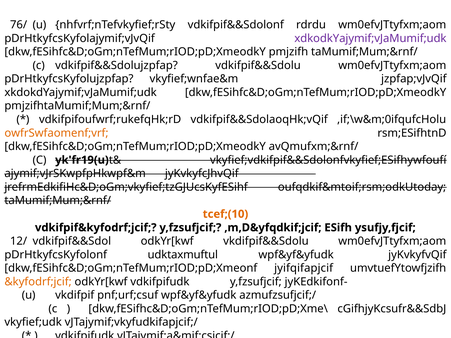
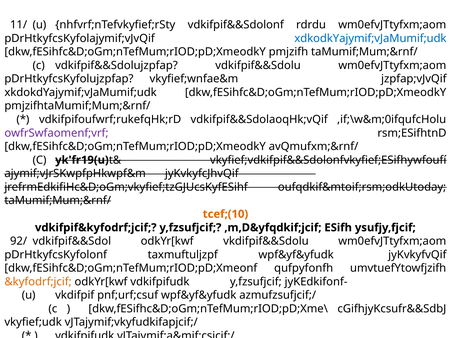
76/: 76/ -> 11/
xdkodkYajymif;vJaMumif;udk colour: purple -> blue
owfrSwfaomenf;vrf colour: orange -> purple
12/: 12/ -> 92/
udktaxmuftul: udktaxmuftul -> taxmuftuljzpf
jyifqifapjcif: jyifqifapjcif -> qufpyfonfh
